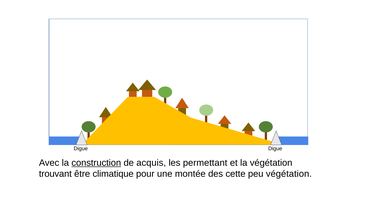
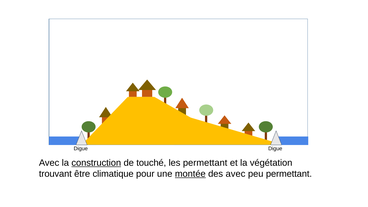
acquis: acquis -> touché
montée underline: none -> present
des cette: cette -> avec
peu végétation: végétation -> permettant
